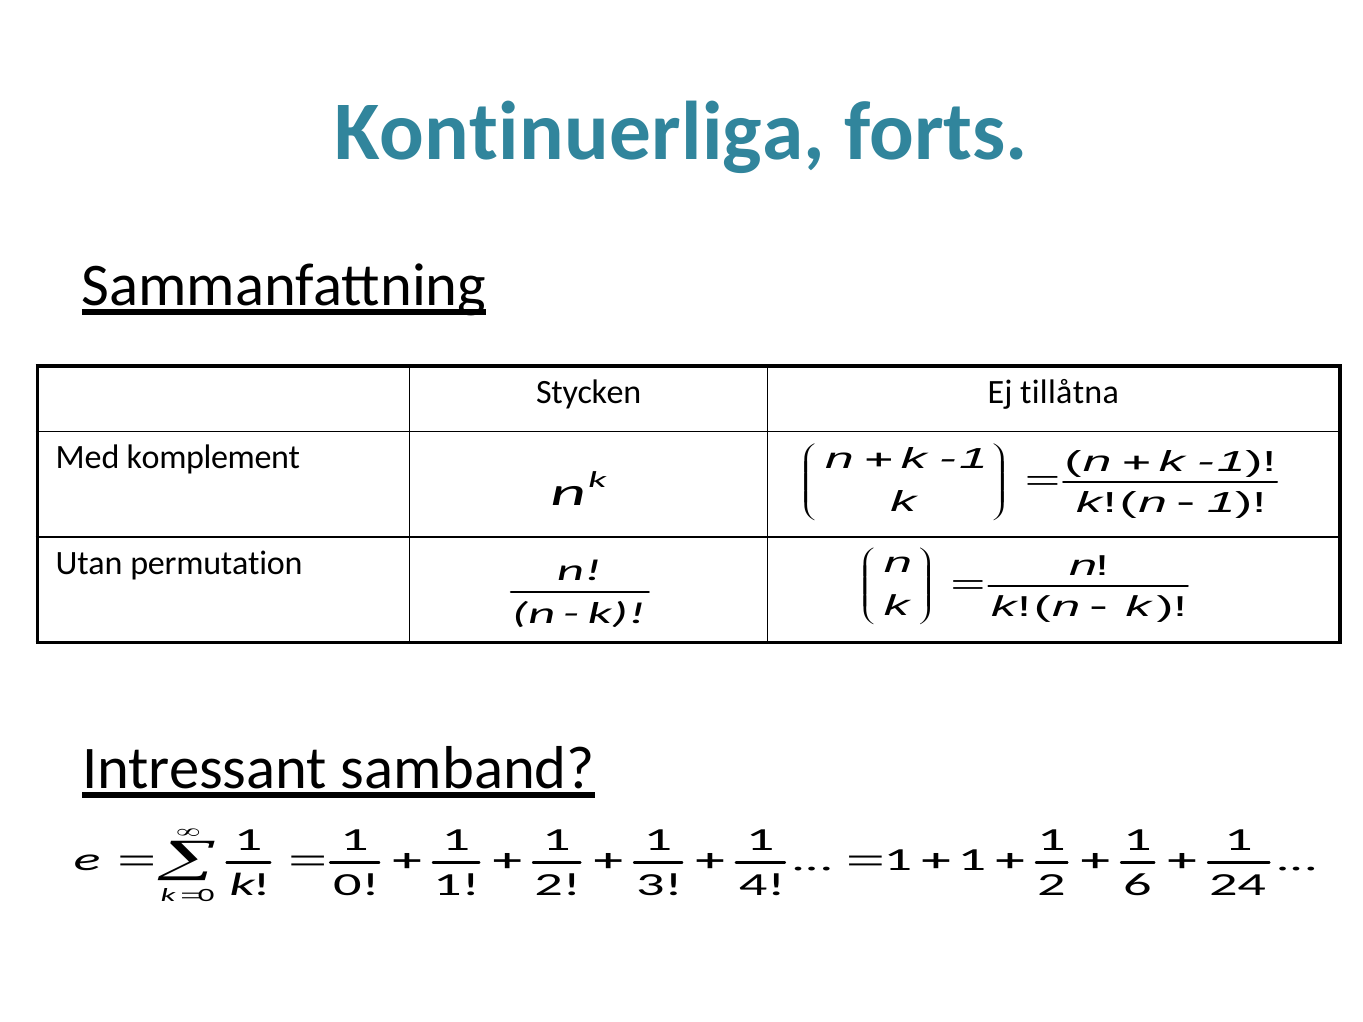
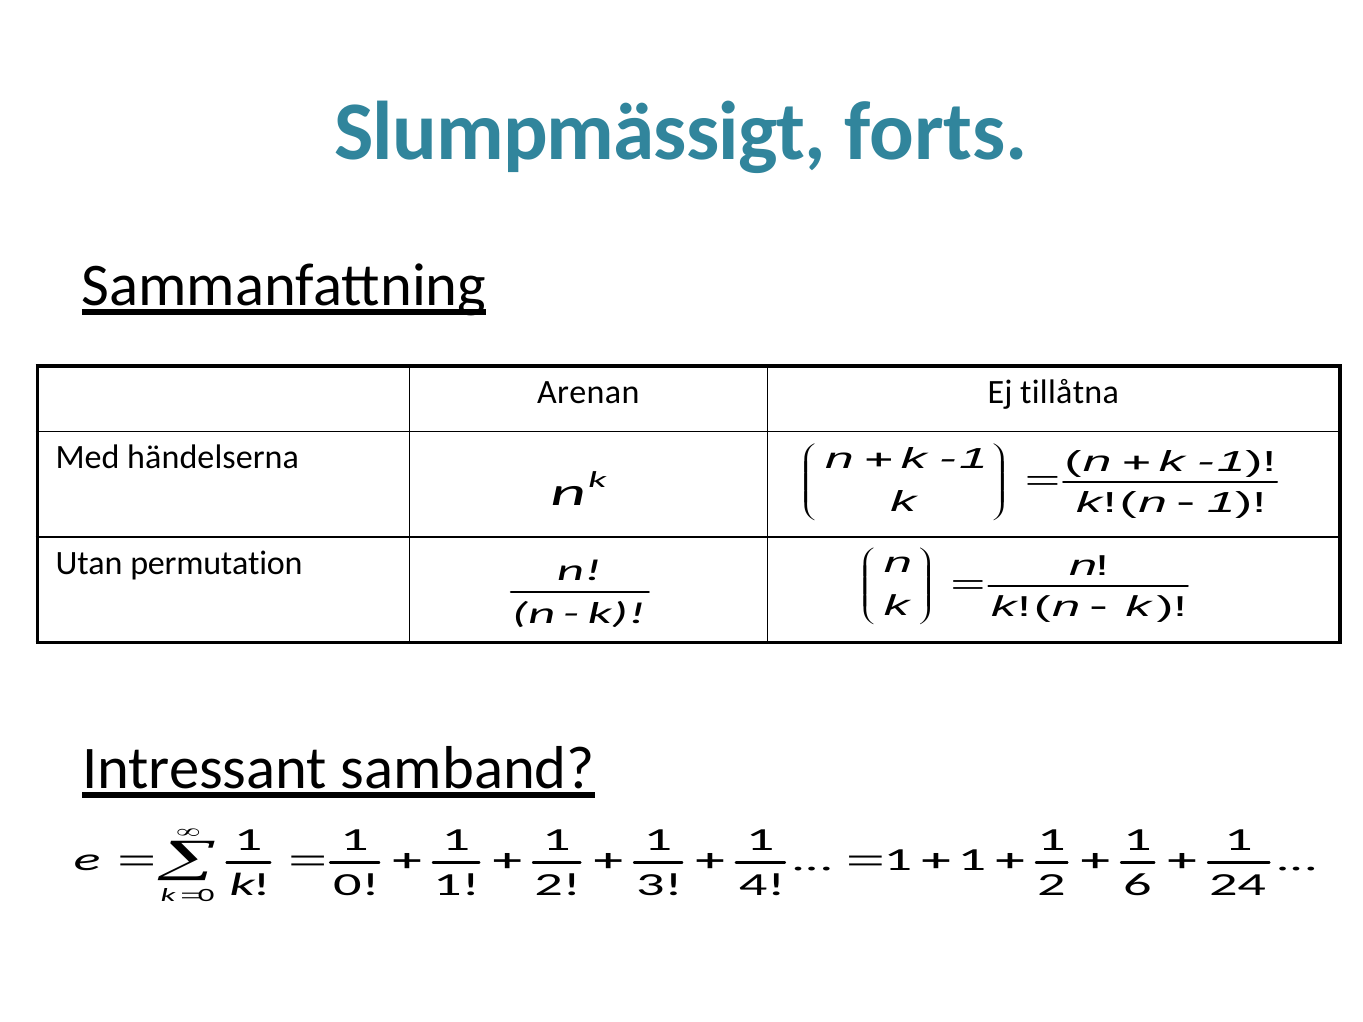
Kontinuerliga: Kontinuerliga -> Slumpmässigt
Stycken: Stycken -> Arenan
komplement: komplement -> händelserna
